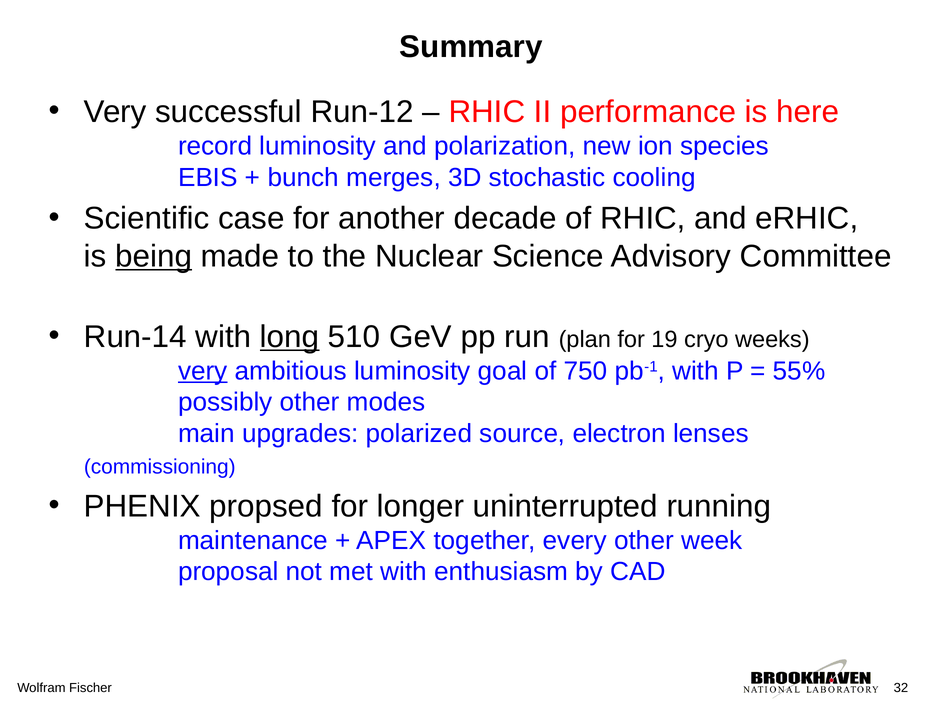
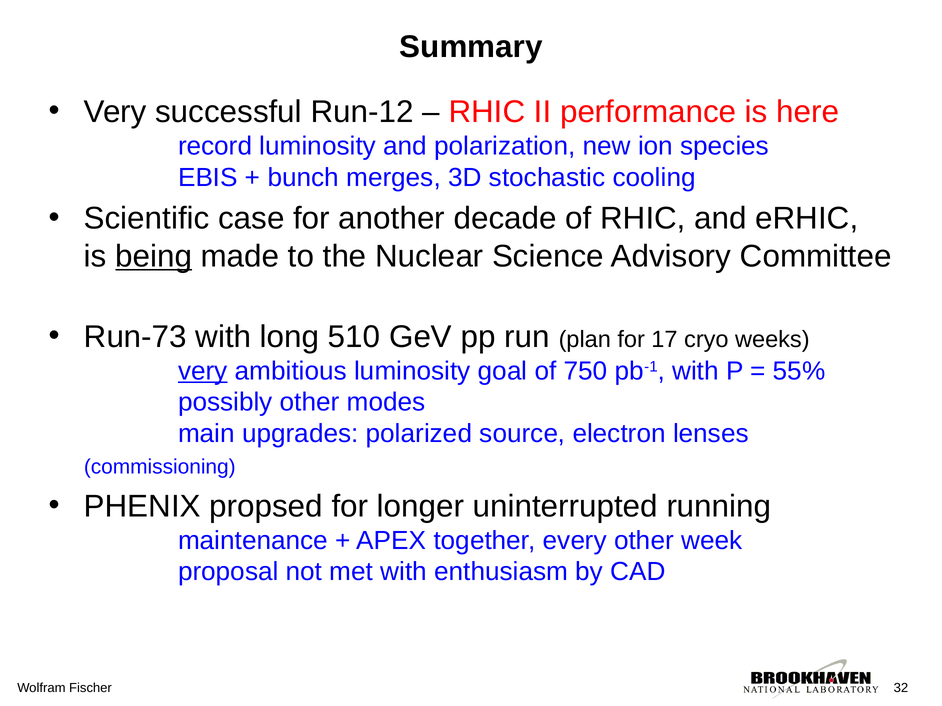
Run-14: Run-14 -> Run-73
long underline: present -> none
19: 19 -> 17
